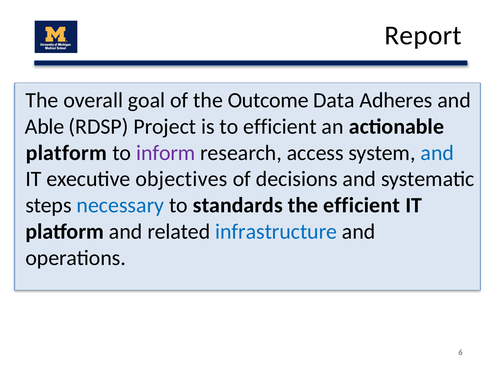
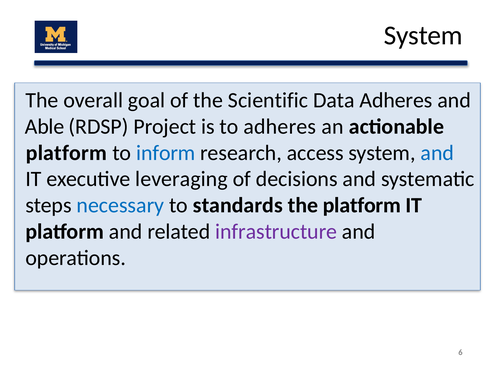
Report at (423, 36): Report -> System
Outcome: Outcome -> Scientific
to efficient: efficient -> adheres
inform colour: purple -> blue
objectives: objectives -> leveraging
the efficient: efficient -> platform
infrastructure colour: blue -> purple
